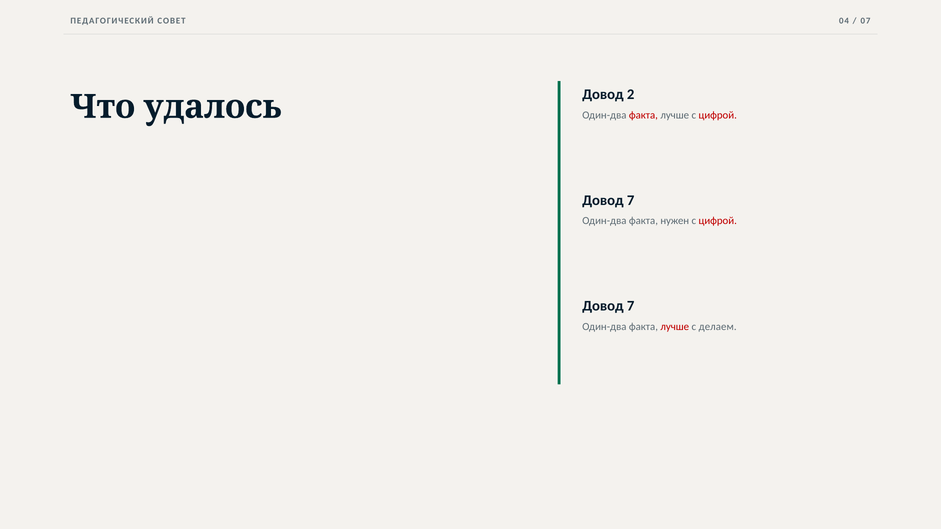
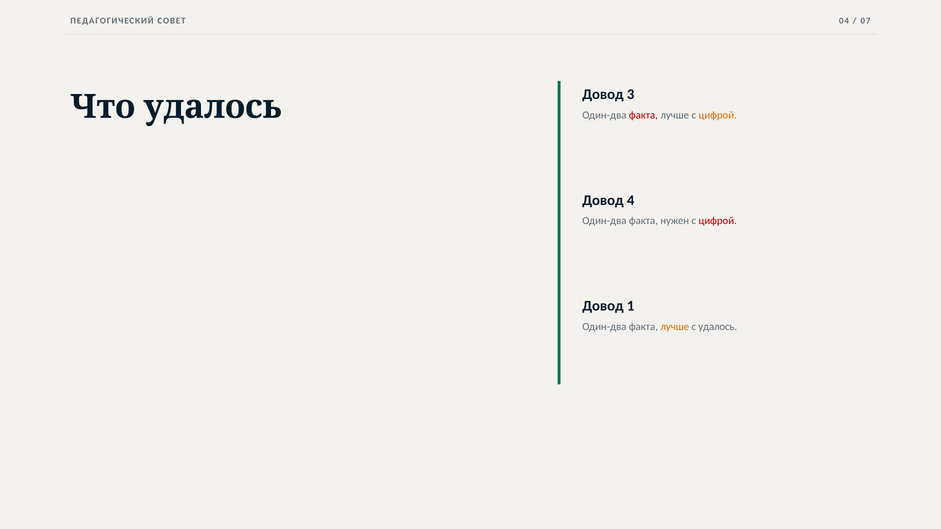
2: 2 -> 3
цифрой at (718, 115) colour: red -> orange
7 at (631, 200): 7 -> 4
7 at (631, 306): 7 -> 1
лучше at (675, 327) colour: red -> orange
делаем: делаем -> удалось
